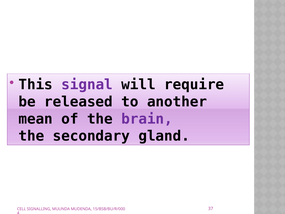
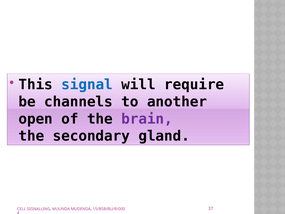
signal colour: purple -> blue
released: released -> channels
mean: mean -> open
